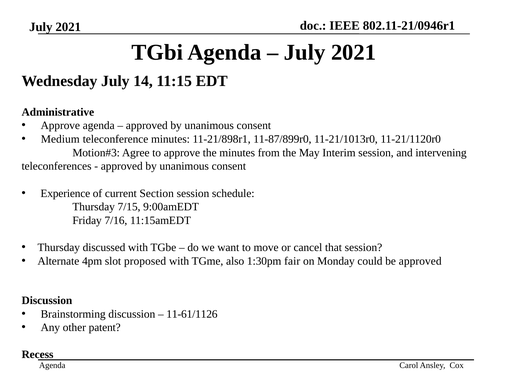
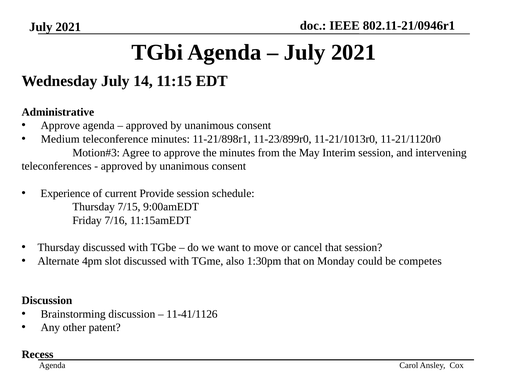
11-87/899r0: 11-87/899r0 -> 11-23/899r0
Section: Section -> Provide
slot proposed: proposed -> discussed
1:30pm fair: fair -> that
be approved: approved -> competes
11-61/1126: 11-61/1126 -> 11-41/1126
